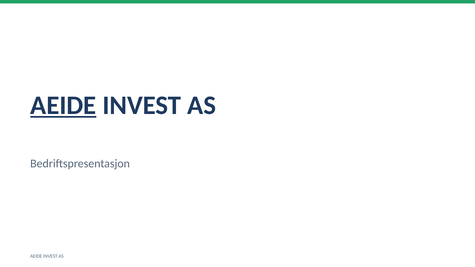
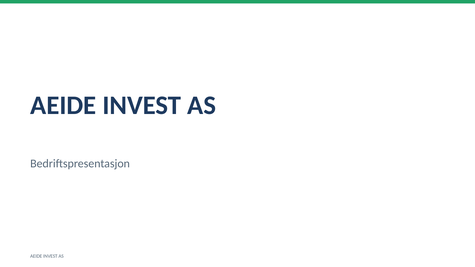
AEIDE at (63, 105) underline: present -> none
